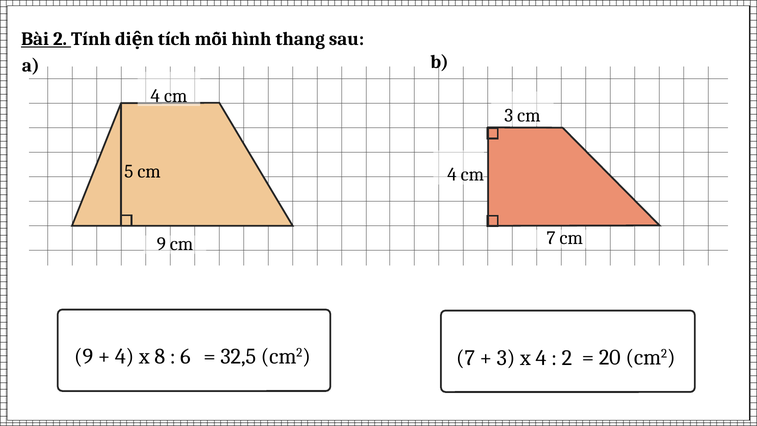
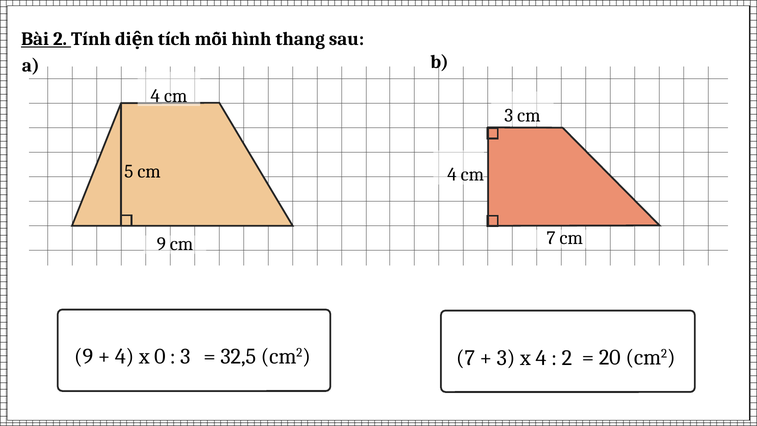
8: 8 -> 0
6 at (185, 356): 6 -> 3
